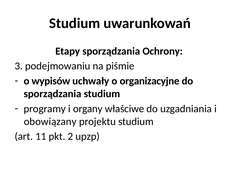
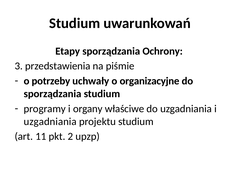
podejmowaniu: podejmowaniu -> przedstawienia
wypisów: wypisów -> potrzeby
obowiązany at (50, 122): obowiązany -> uzgadniania
